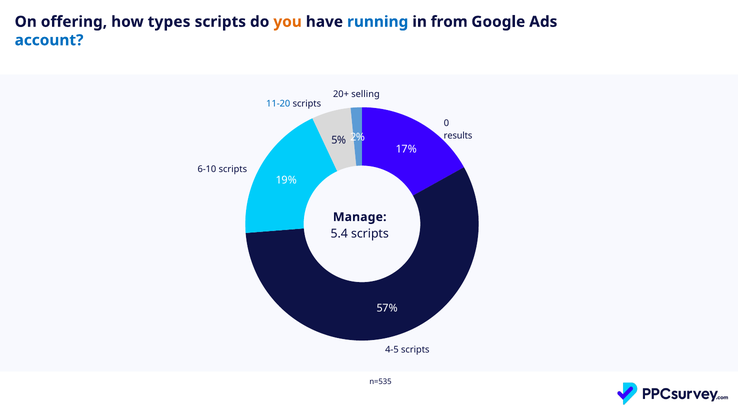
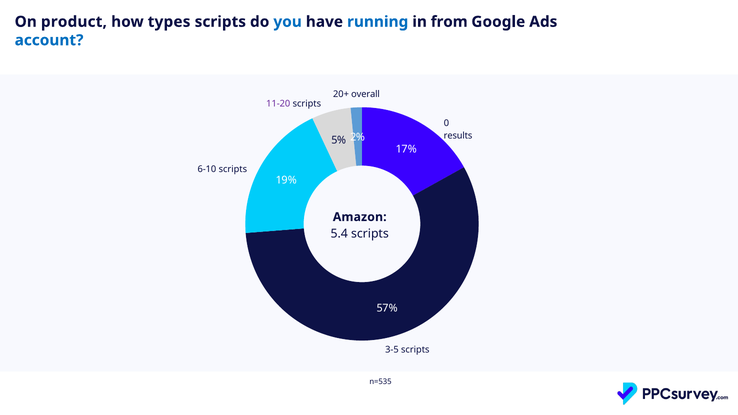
offering: offering -> product
you colour: orange -> blue
selling: selling -> overall
11-20 colour: blue -> purple
Manage: Manage -> Amazon
4-5: 4-5 -> 3-5
